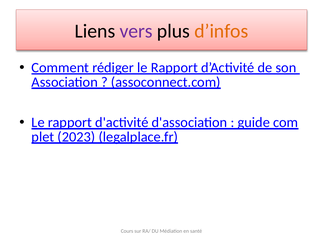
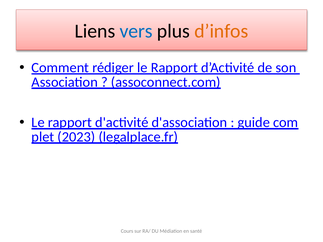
vers colour: purple -> blue
